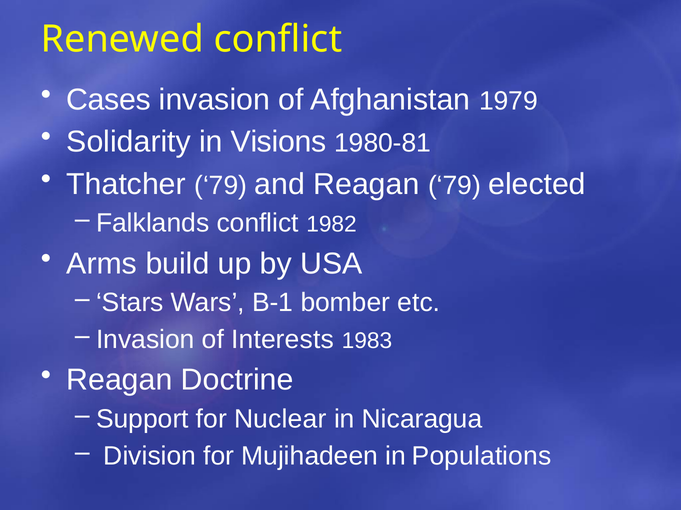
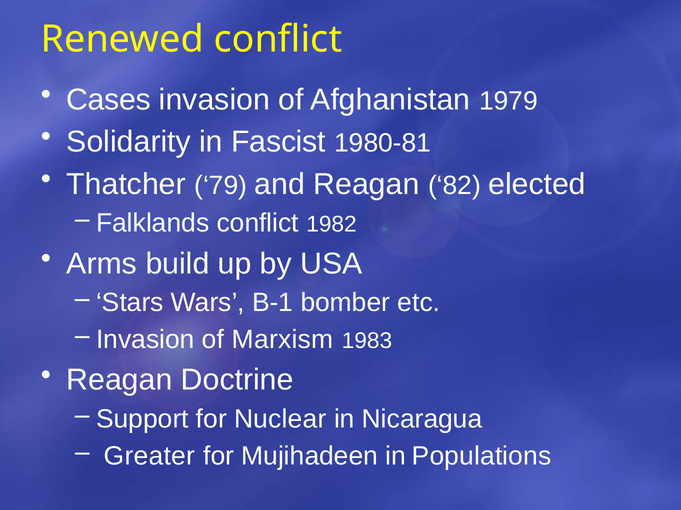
Visions: Visions -> Fascist
Reagan 79: 79 -> 82
Interests: Interests -> Marxism
Division: Division -> Greater
